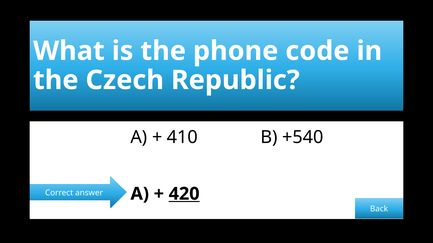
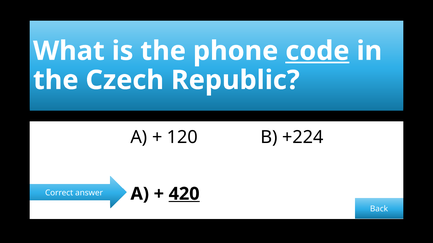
code underline: none -> present
410: 410 -> 120
+540: +540 -> +224
